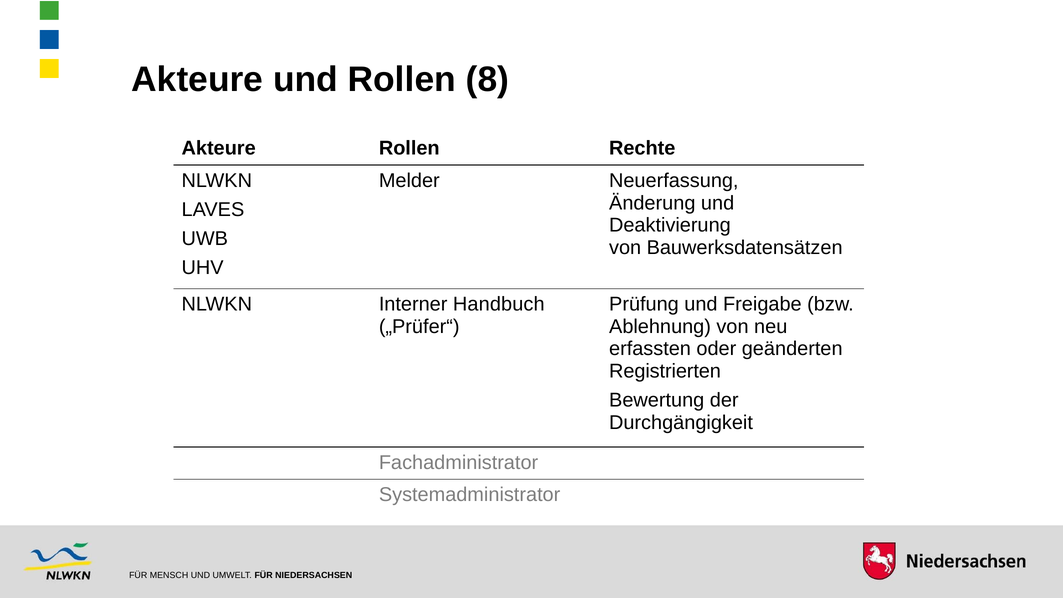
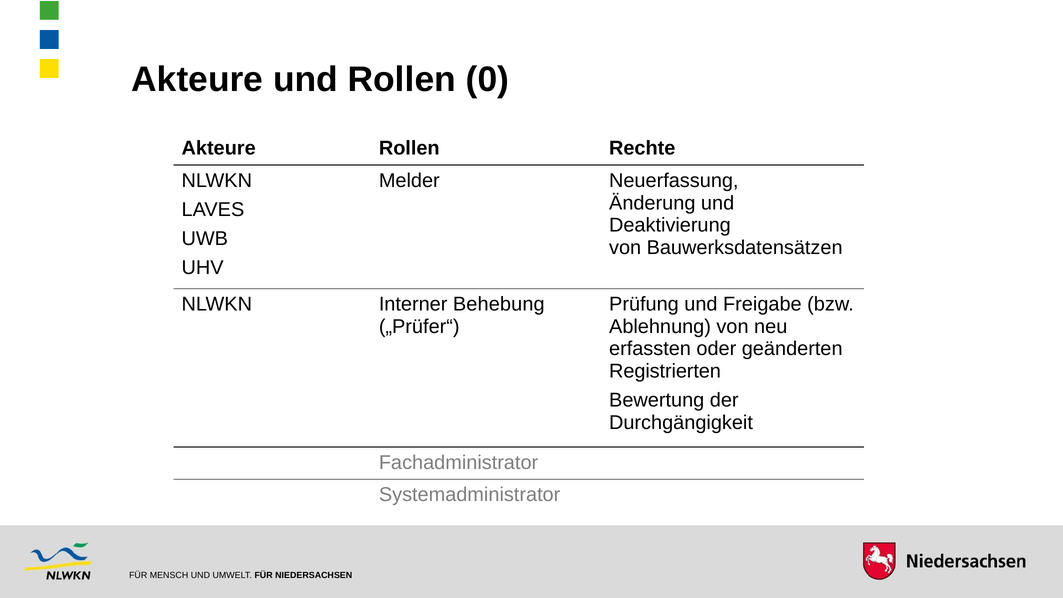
8: 8 -> 0
Handbuch: Handbuch -> Behebung
